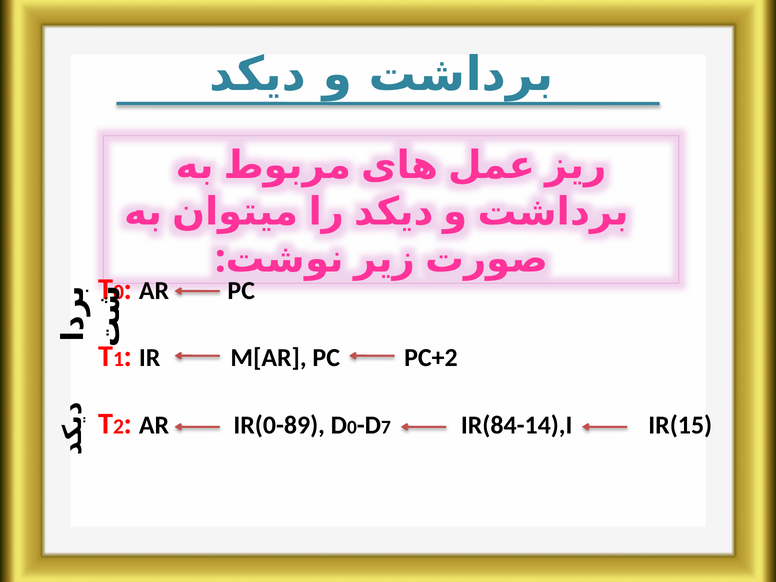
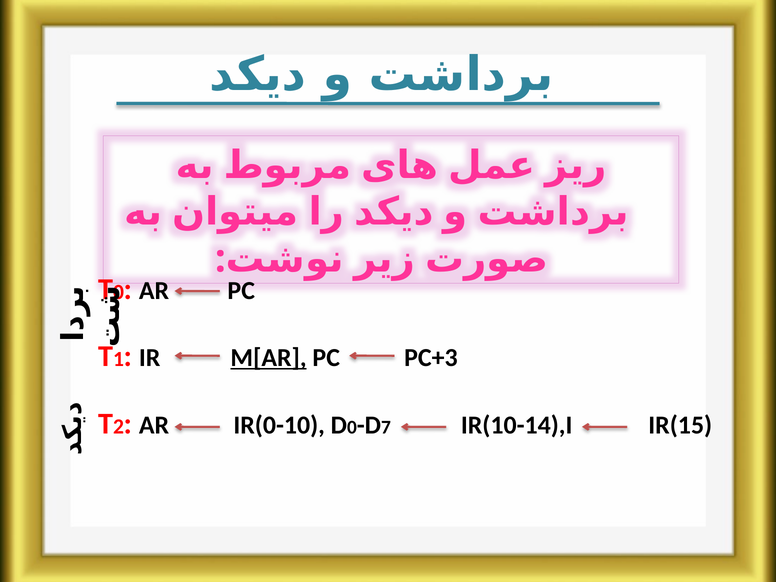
M[AR underline: none -> present
PC+2: PC+2 -> PC+3
IR(0-89: IR(0-89 -> IR(0-10
IR(84-14),I: IR(84-14),I -> IR(10-14),I
